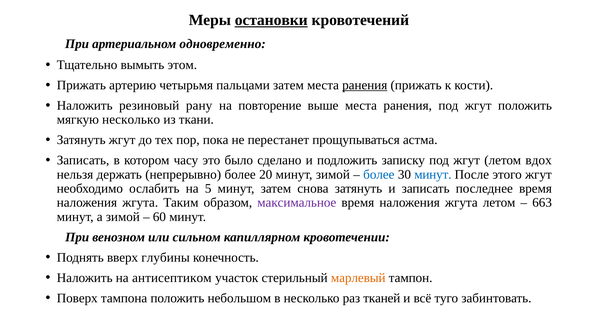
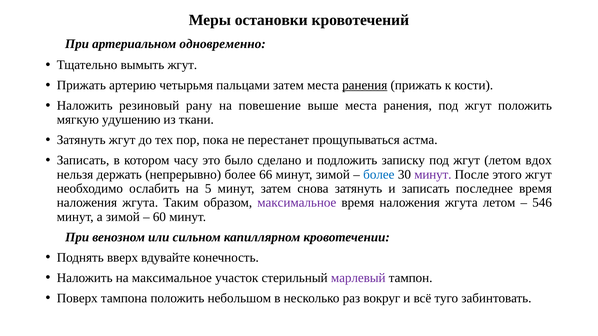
остановки underline: present -> none
вымыть этом: этом -> жгут
повторение: повторение -> повешение
мягкую несколько: несколько -> удушению
20: 20 -> 66
минут at (433, 175) colour: blue -> purple
663: 663 -> 546
глубины: глубины -> вдувайте
на антисептиком: антисептиком -> максимальное
марлевый colour: orange -> purple
тканей: тканей -> вокруг
